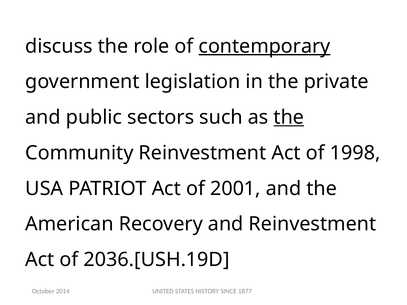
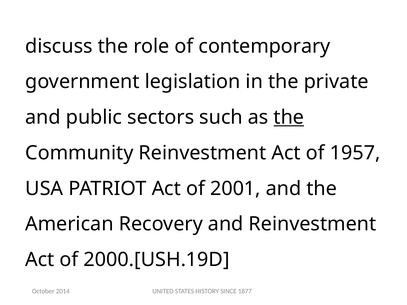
contemporary underline: present -> none
1998: 1998 -> 1957
2036.[USH.19D: 2036.[USH.19D -> 2000.[USH.19D
